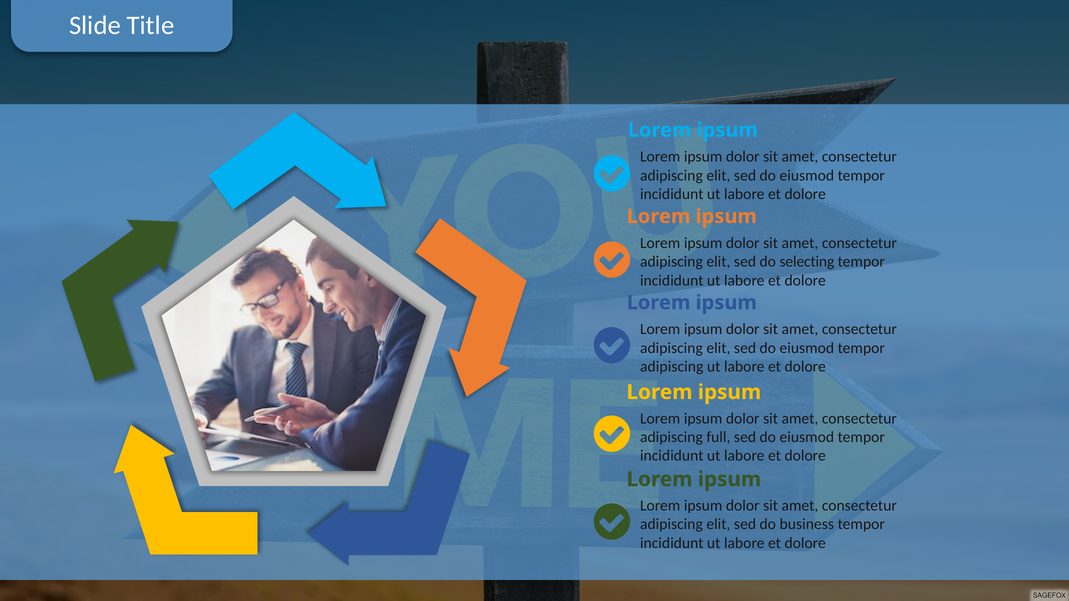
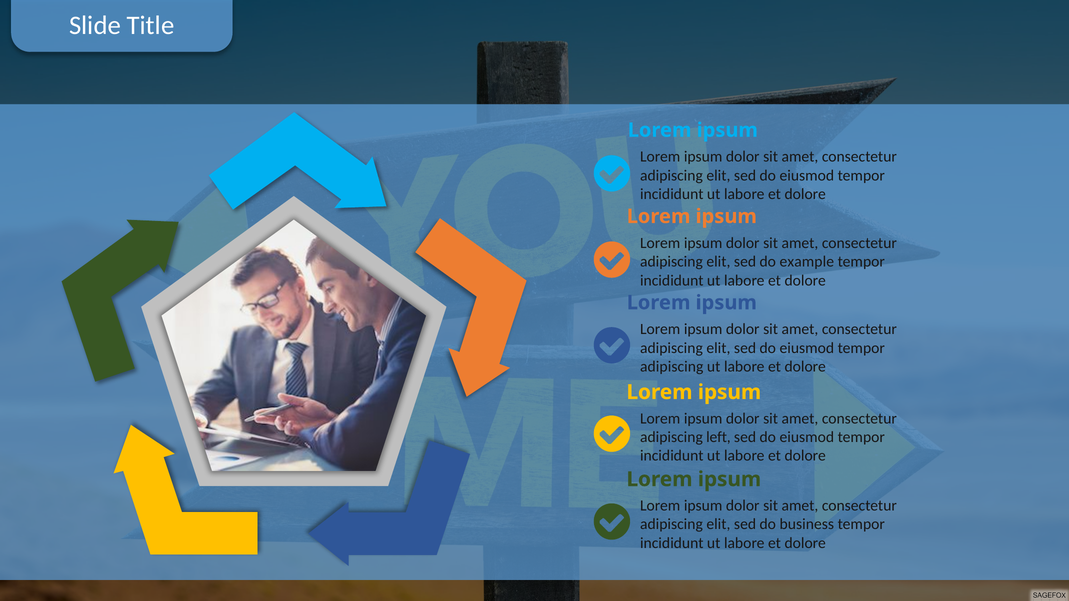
selecting: selecting -> example
full: full -> left
